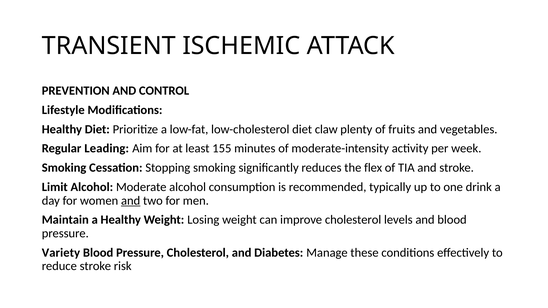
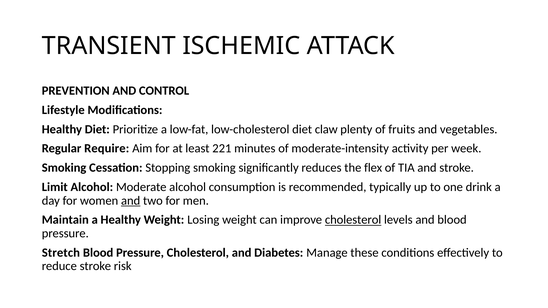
Leading: Leading -> Require
155: 155 -> 221
cholesterol at (353, 220) underline: none -> present
Variety: Variety -> Stretch
